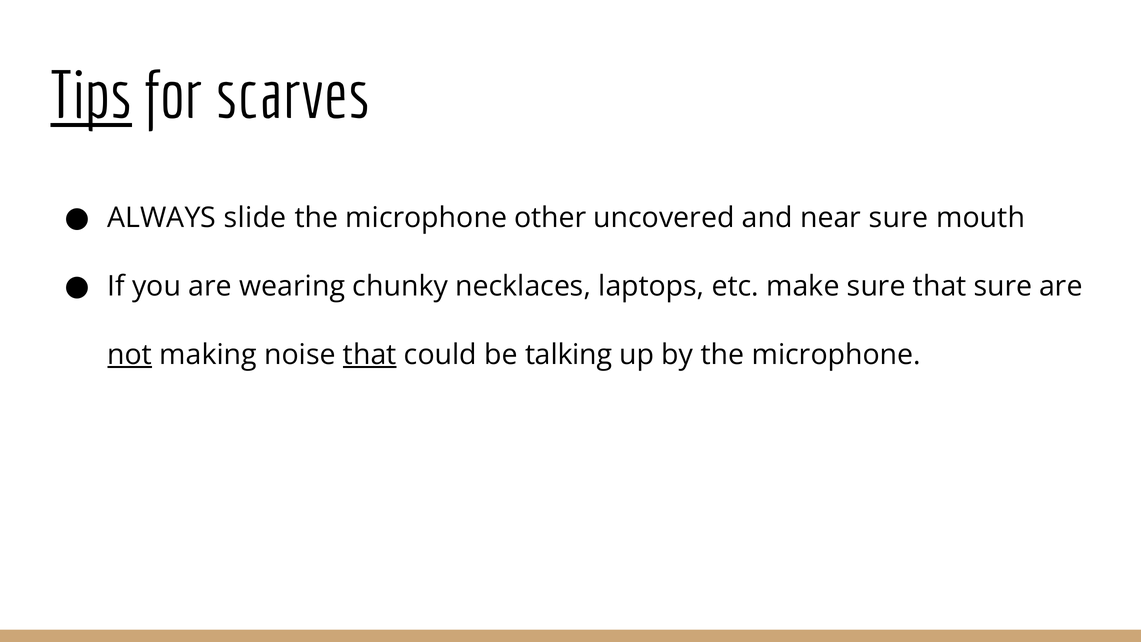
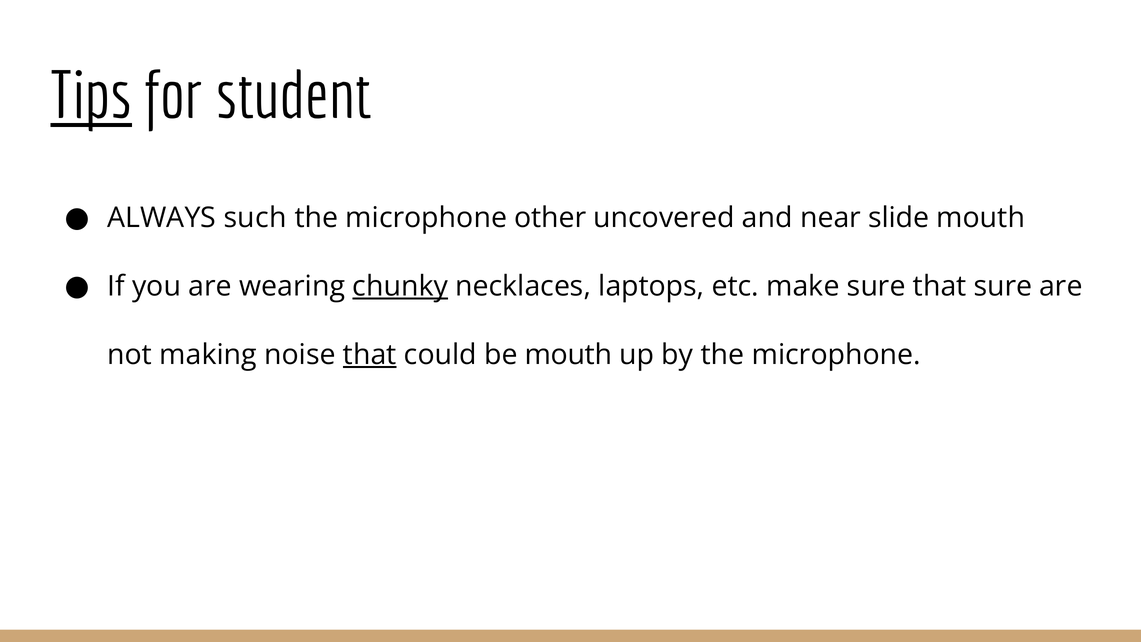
scarves: scarves -> student
slide: slide -> such
near sure: sure -> slide
chunky underline: none -> present
not underline: present -> none
be talking: talking -> mouth
